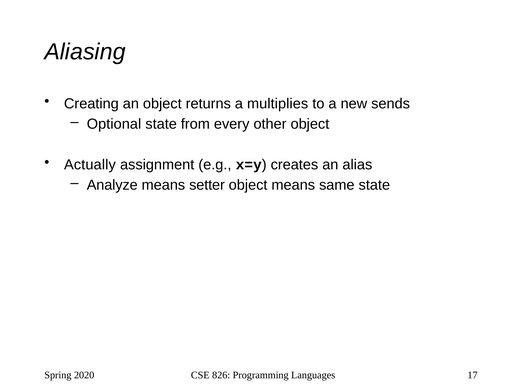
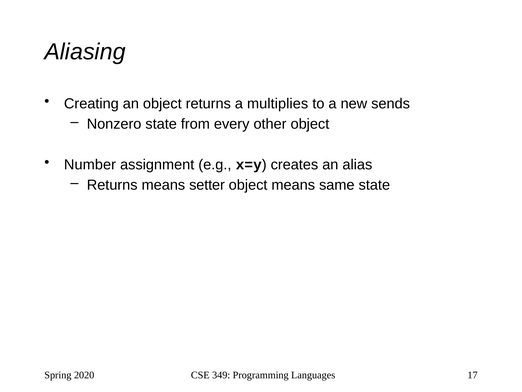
Optional: Optional -> Nonzero
Actually: Actually -> Number
Analyze at (112, 185): Analyze -> Returns
826: 826 -> 349
